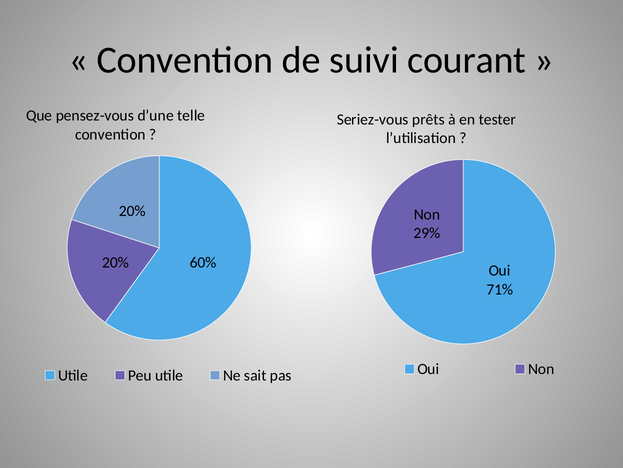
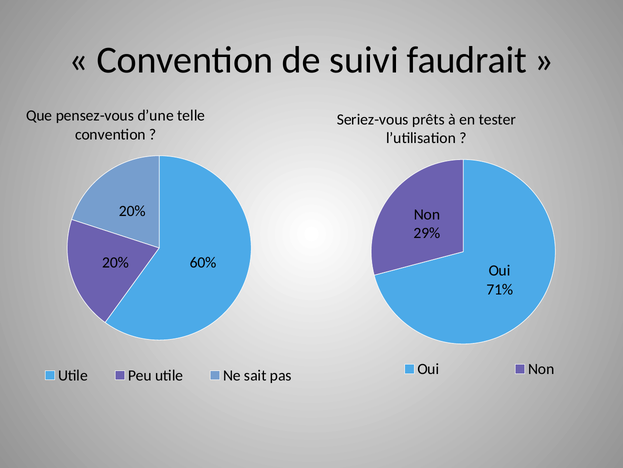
courant: courant -> faudrait
